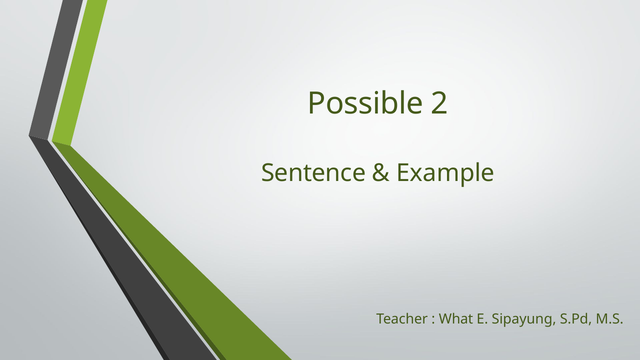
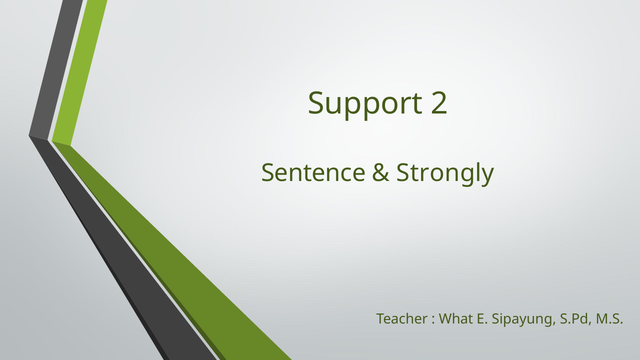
Possible: Possible -> Support
Example: Example -> Strongly
